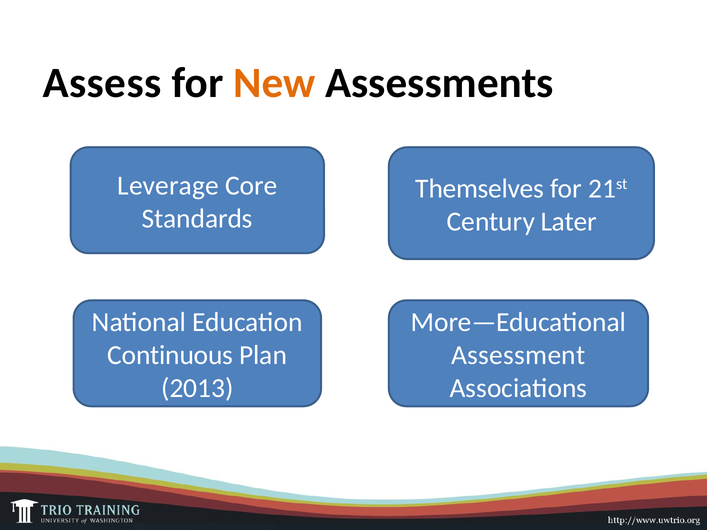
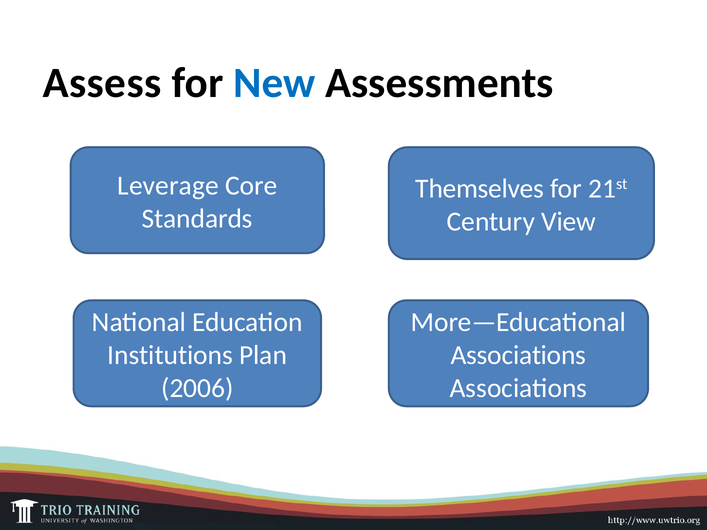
New colour: orange -> blue
Later: Later -> View
Continuous: Continuous -> Institutions
Assessment at (518, 355): Assessment -> Associations
2013: 2013 -> 2006
